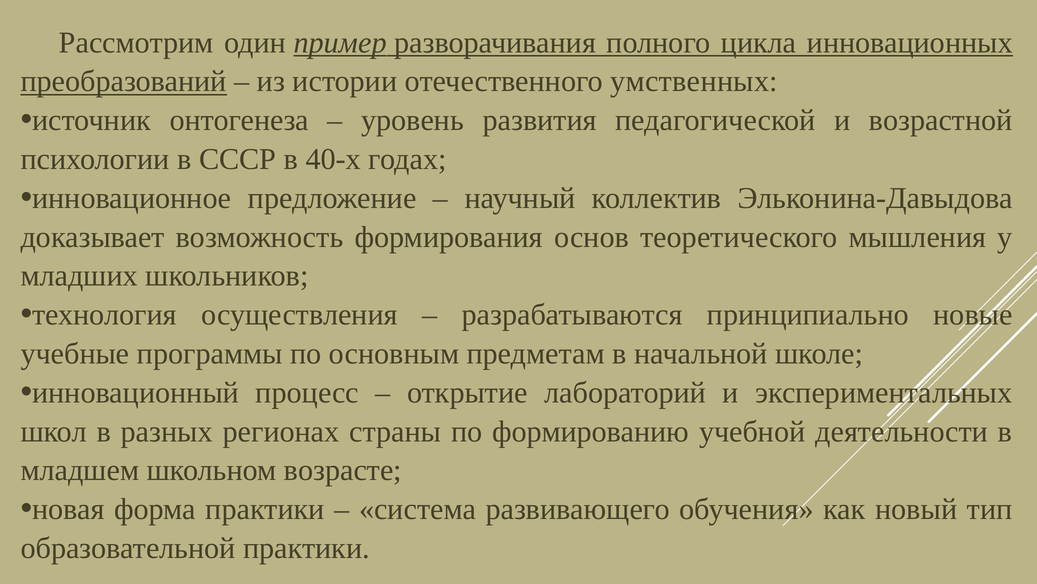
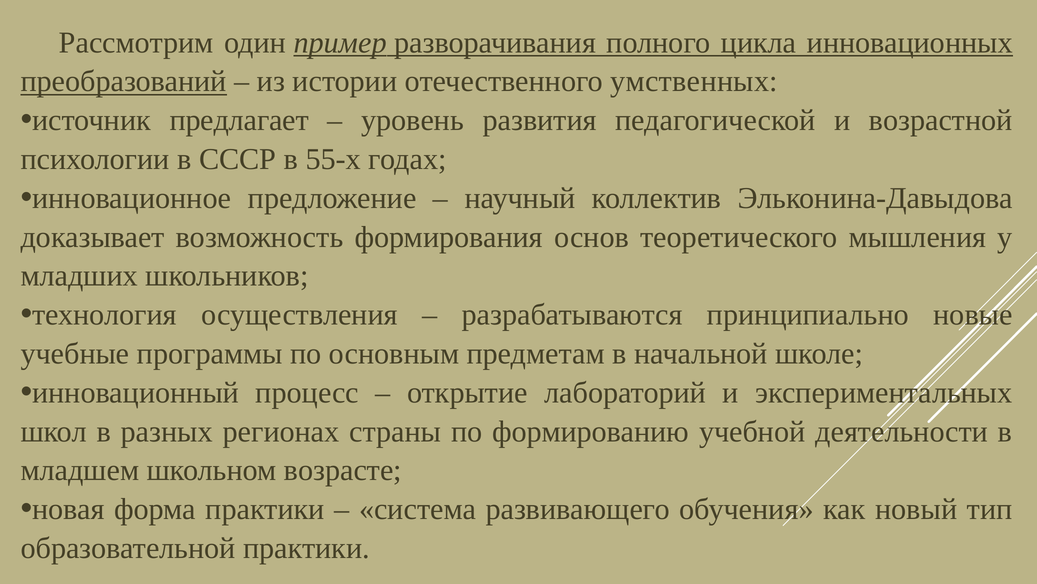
онтогенеза: онтогенеза -> предлагает
40-х: 40-х -> 55-х
